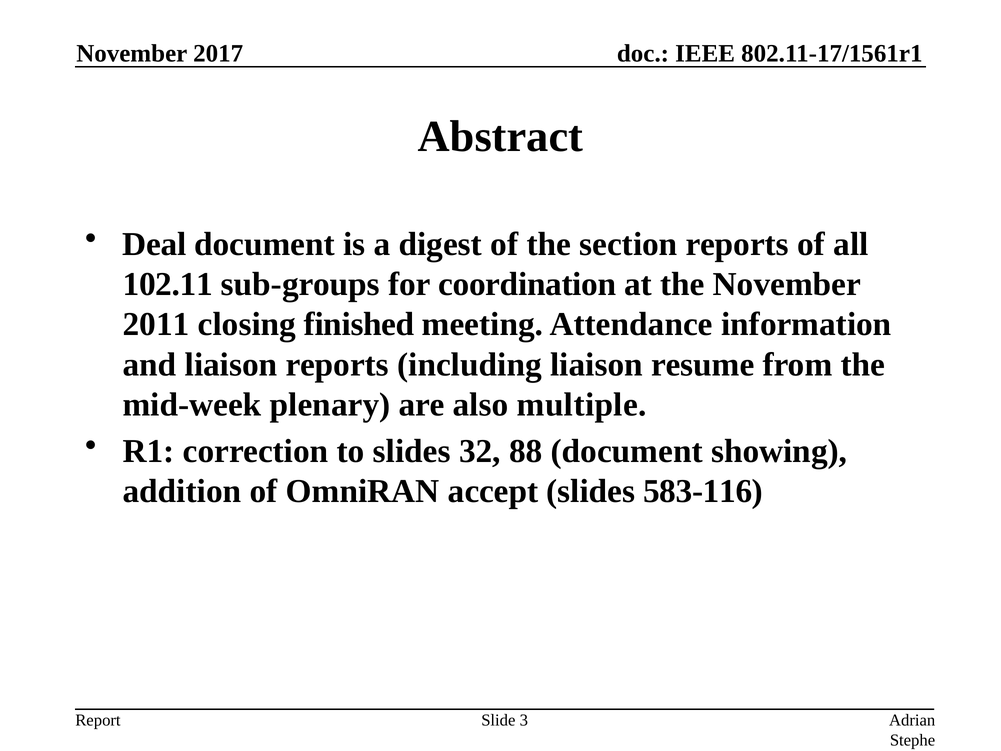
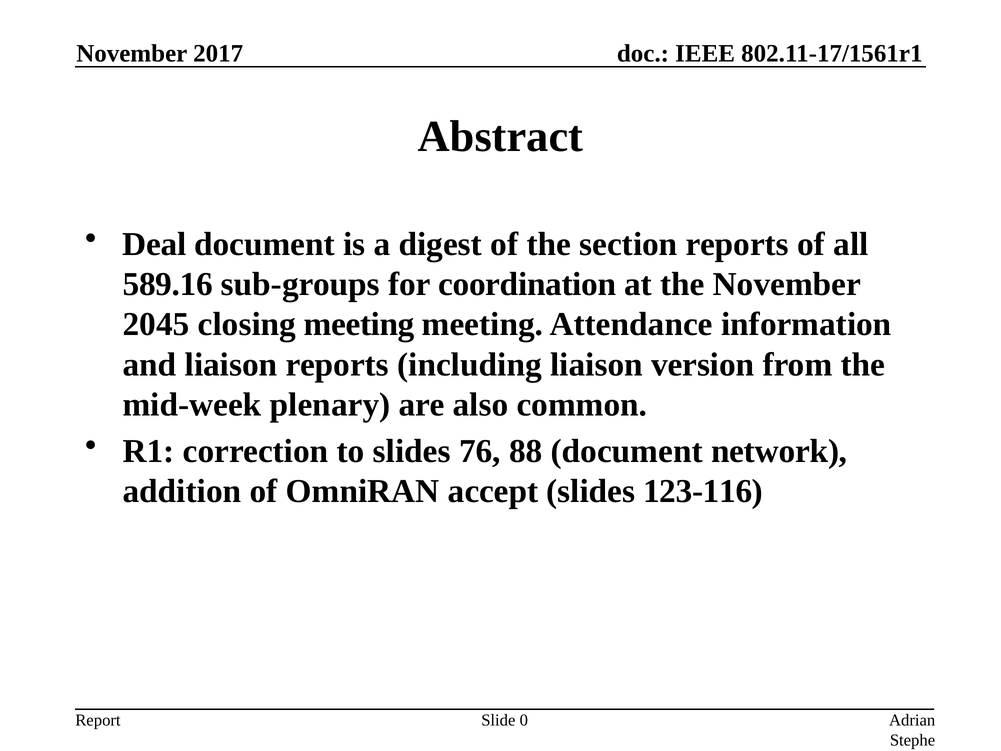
102.11: 102.11 -> 589.16
2011: 2011 -> 2045
closing finished: finished -> meeting
resume: resume -> version
multiple: multiple -> common
32: 32 -> 76
showing: showing -> network
583-116: 583-116 -> 123-116
3: 3 -> 0
